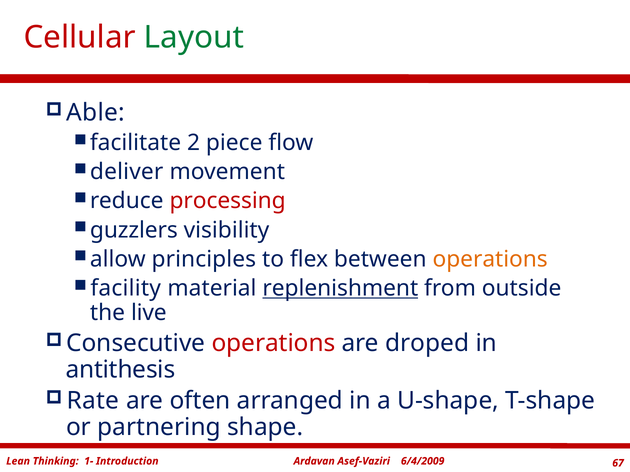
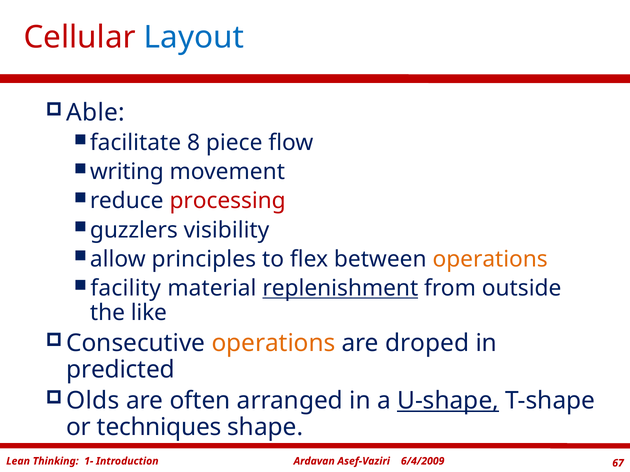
Layout colour: green -> blue
2: 2 -> 8
deliver: deliver -> writing
live: live -> like
operations at (273, 343) colour: red -> orange
antithesis: antithesis -> predicted
Rate: Rate -> Olds
U-shape underline: none -> present
partnering: partnering -> techniques
